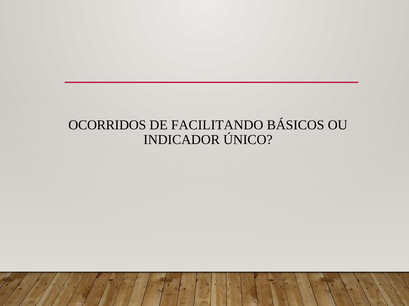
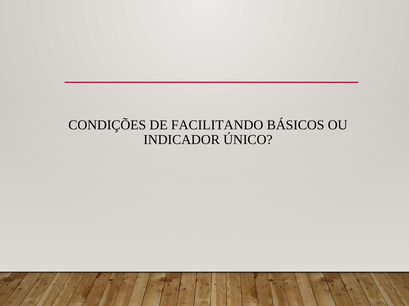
OCORRIDOS: OCORRIDOS -> CONDIÇÕES
